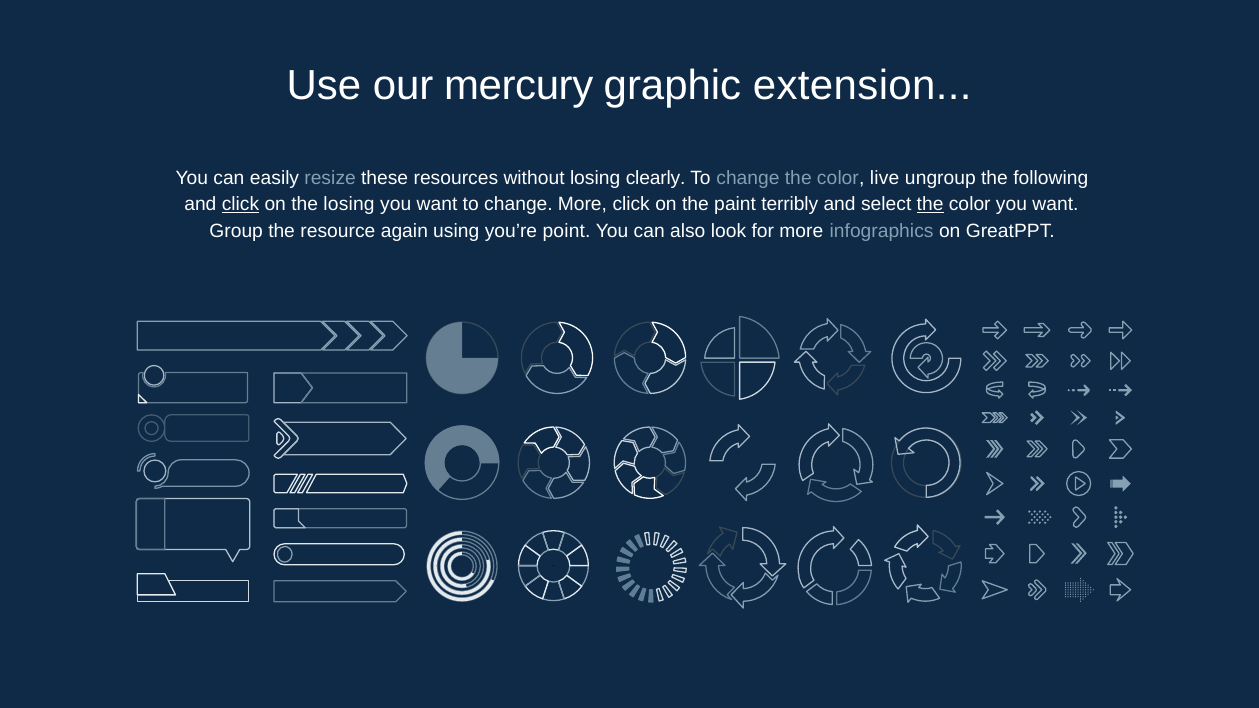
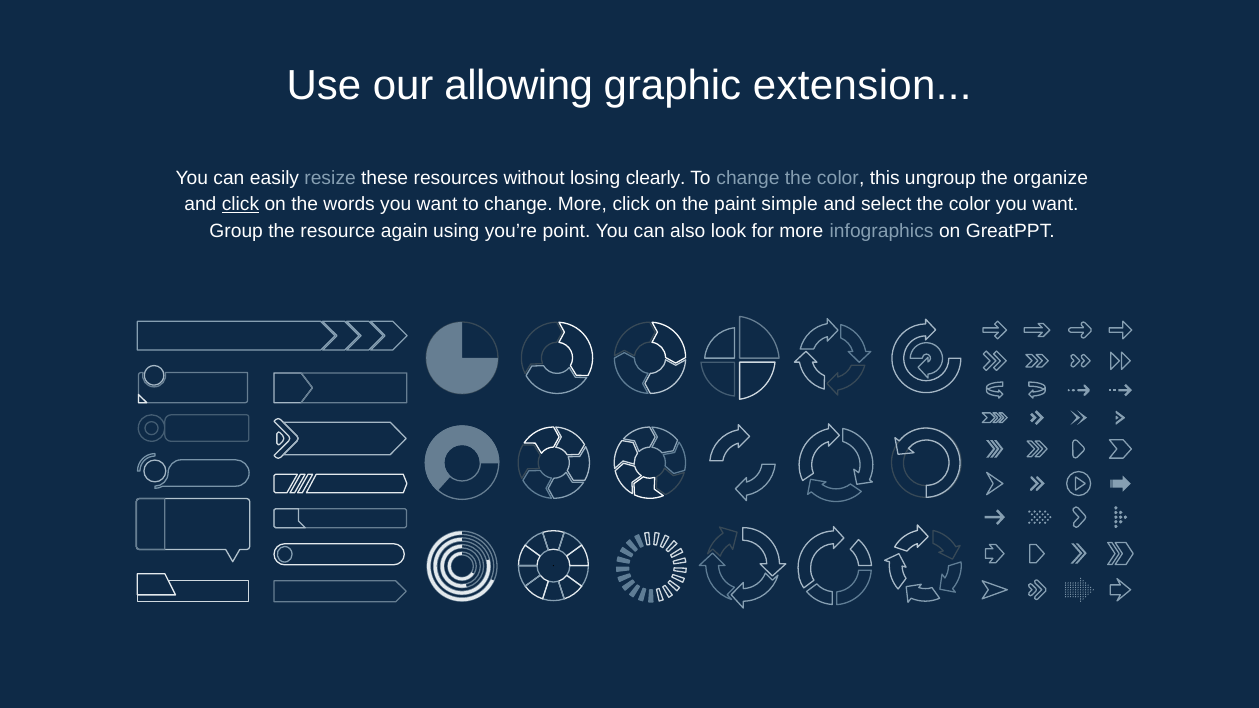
mercury: mercury -> allowing
live: live -> this
following: following -> organize
the losing: losing -> words
terribly: terribly -> simple
the at (930, 204) underline: present -> none
